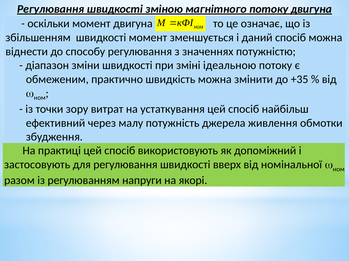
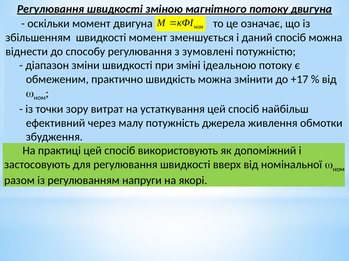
значеннях: значеннях -> зумовлені
+35: +35 -> +17
